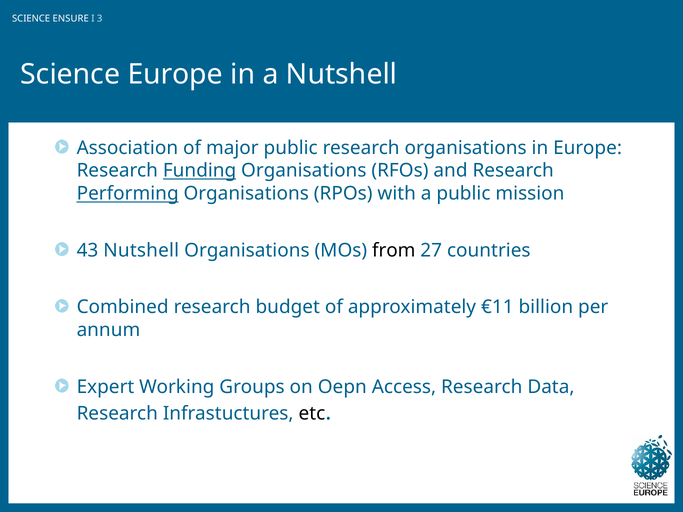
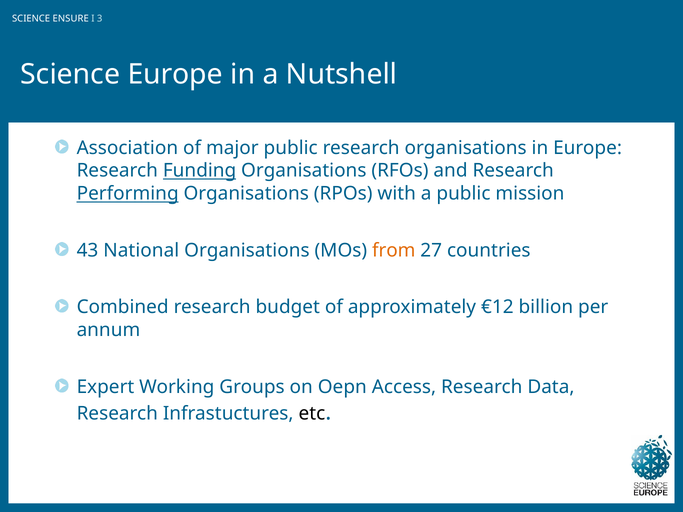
43 Nutshell: Nutshell -> National
from colour: black -> orange
€11: €11 -> €12
